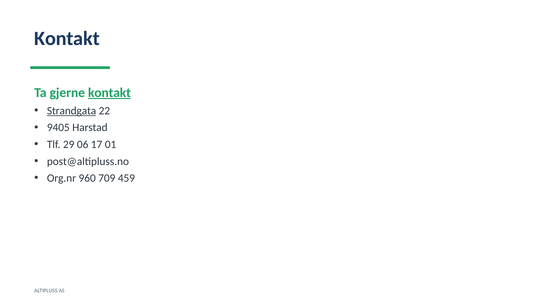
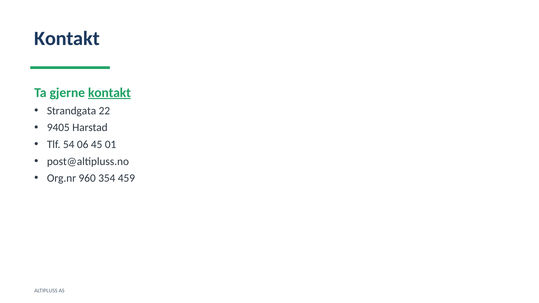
Strandgata underline: present -> none
29: 29 -> 54
17: 17 -> 45
709: 709 -> 354
